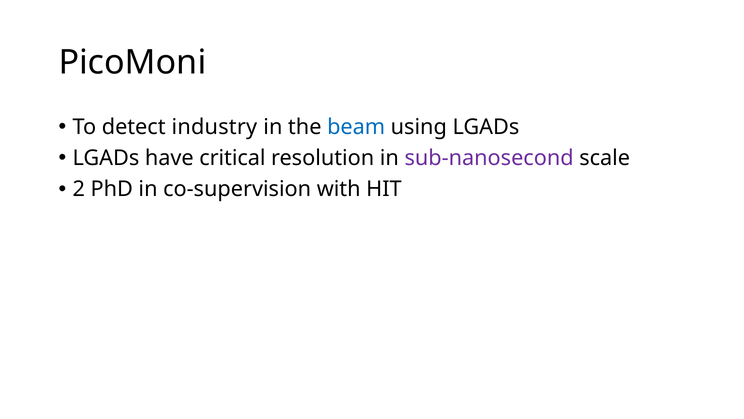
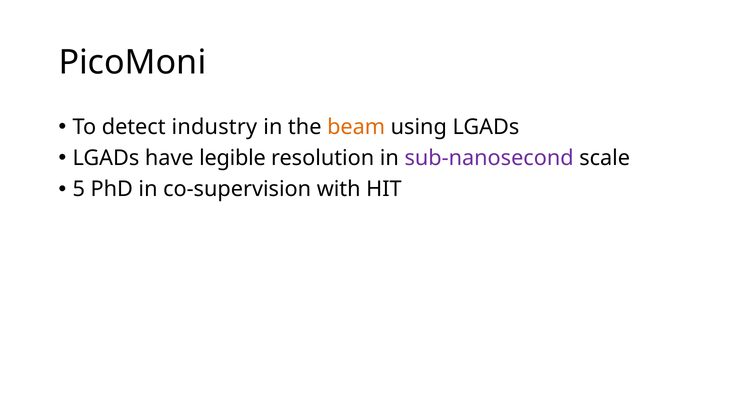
beam colour: blue -> orange
critical: critical -> legible
2: 2 -> 5
